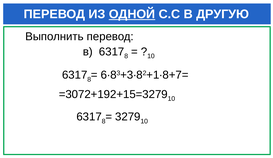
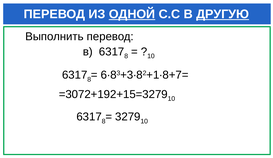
ДРУГУЮ underline: none -> present
